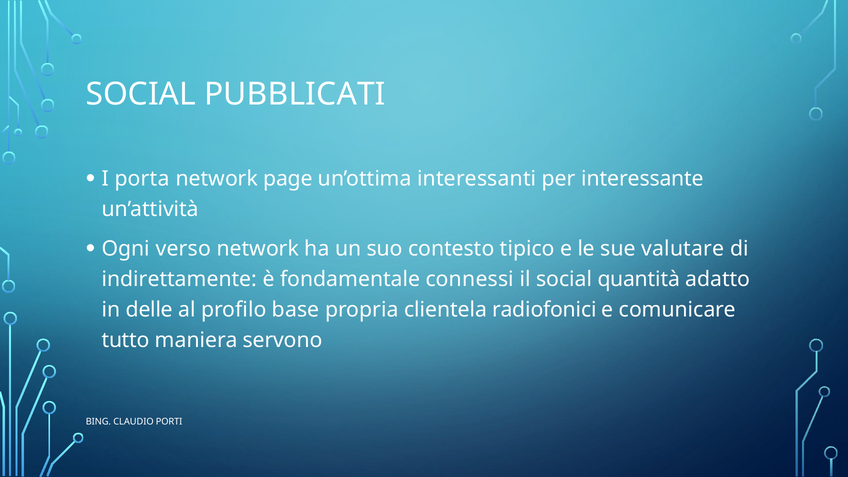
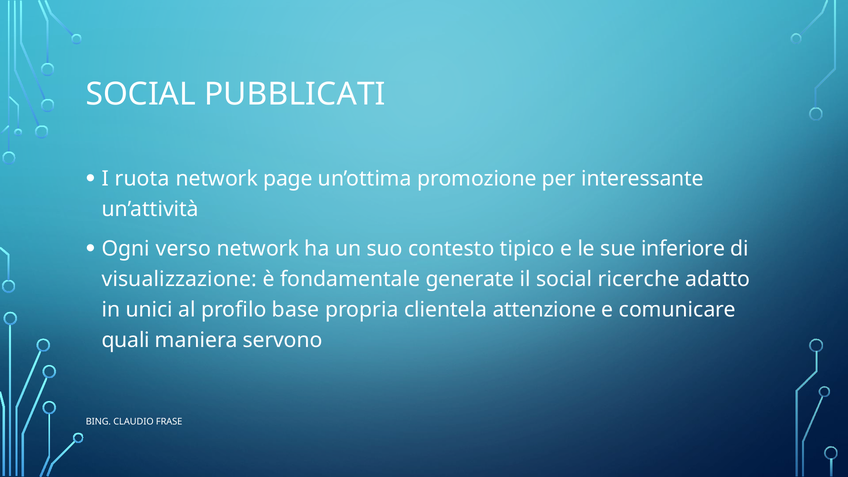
porta: porta -> ruota
interessanti: interessanti -> promozione
valutare: valutare -> inferiore
indirettamente: indirettamente -> visualizzazione
connessi: connessi -> generate
quantità: quantità -> ricerche
delle: delle -> unici
radiofonici: radiofonici -> attenzione
tutto: tutto -> quali
PORTI: PORTI -> FRASE
